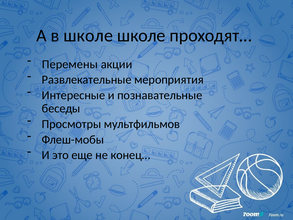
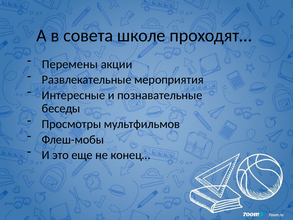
в школе: школе -> совета
